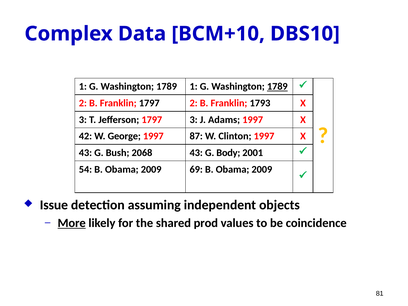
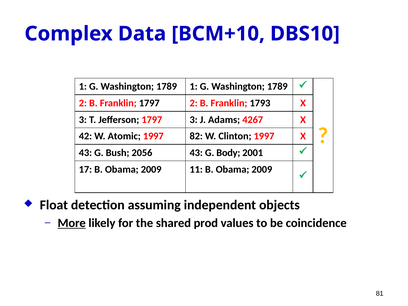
1789 at (277, 87) underline: present -> none
Adams 1997: 1997 -> 4267
George: George -> Atomic
87: 87 -> 82
2068: 2068 -> 2056
54: 54 -> 17
69: 69 -> 11
Issue: Issue -> Float
